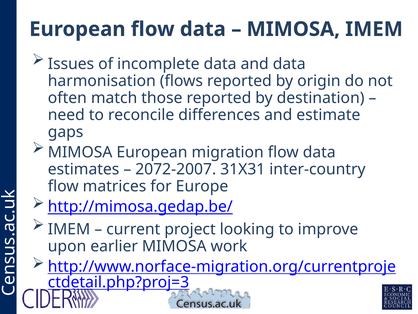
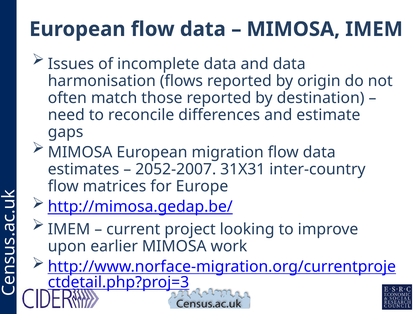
2072-2007: 2072-2007 -> 2052-2007
